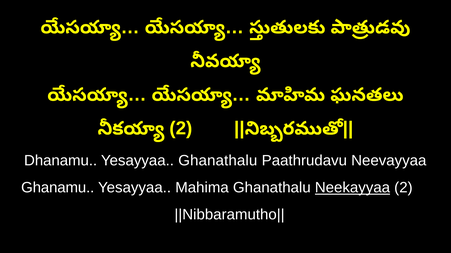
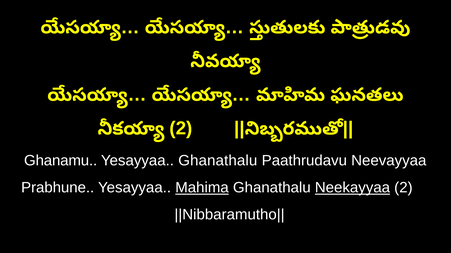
Dhanamu: Dhanamu -> Ghanamu
Ghanamu: Ghanamu -> Prabhune
Mahima underline: none -> present
